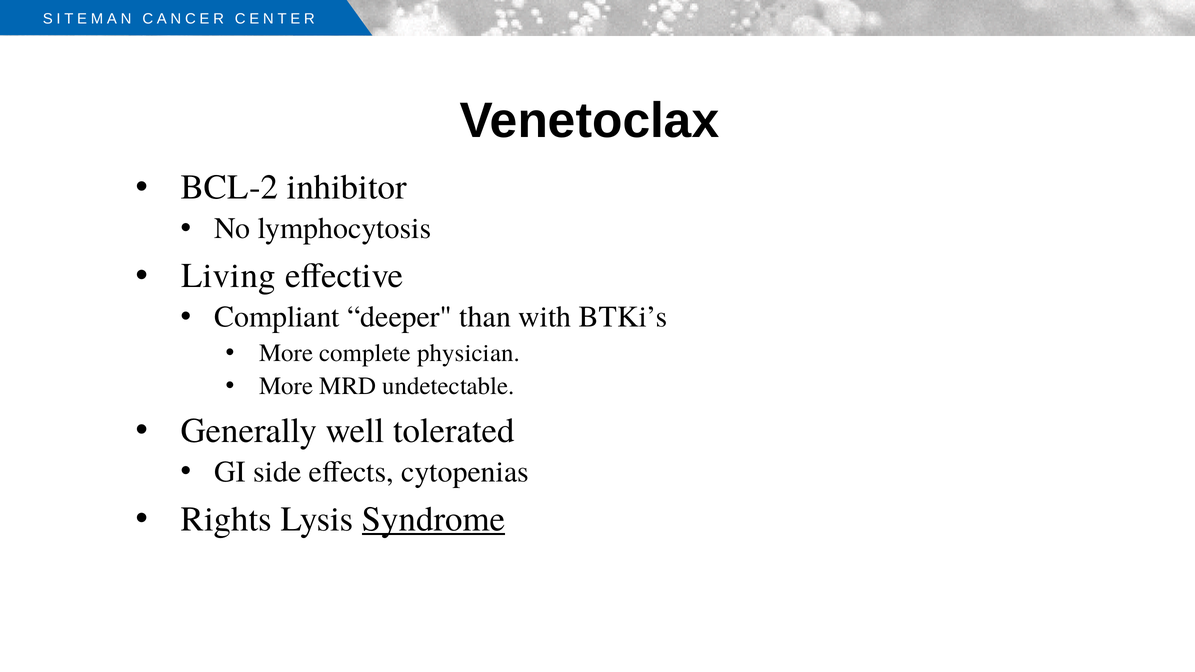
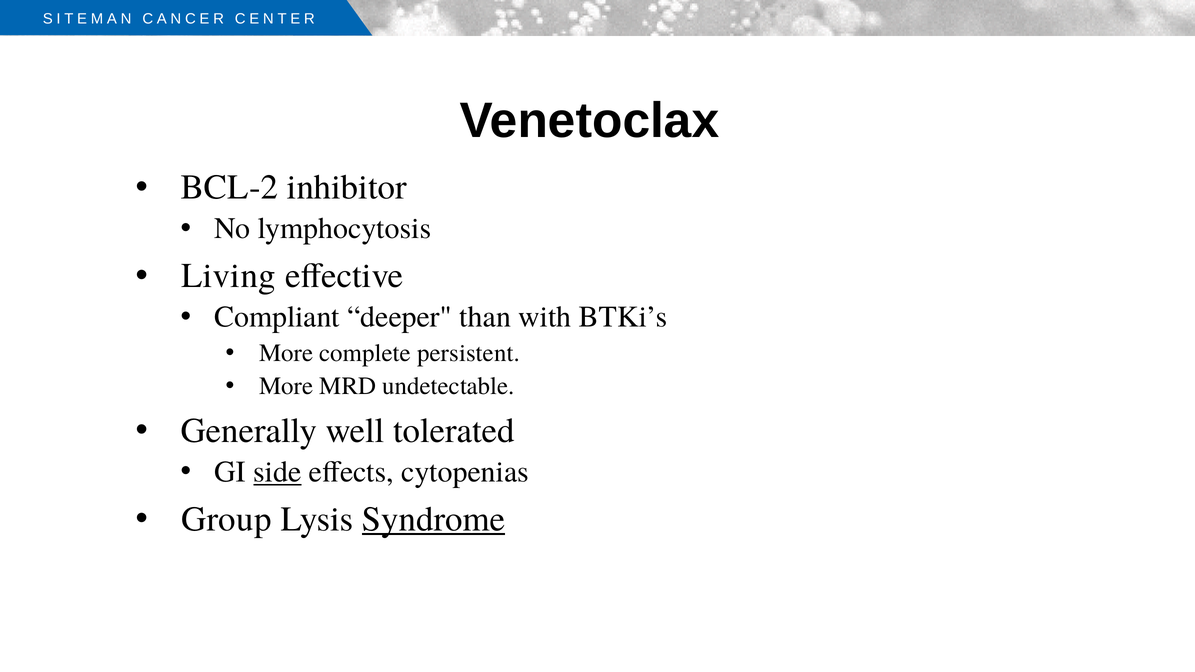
physician: physician -> persistent
side underline: none -> present
Rights: Rights -> Group
